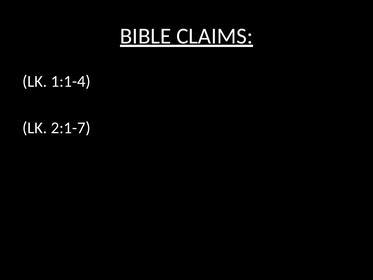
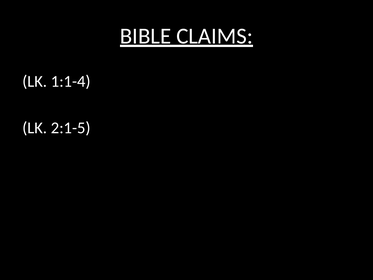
2:1-7: 2:1-7 -> 2:1-5
